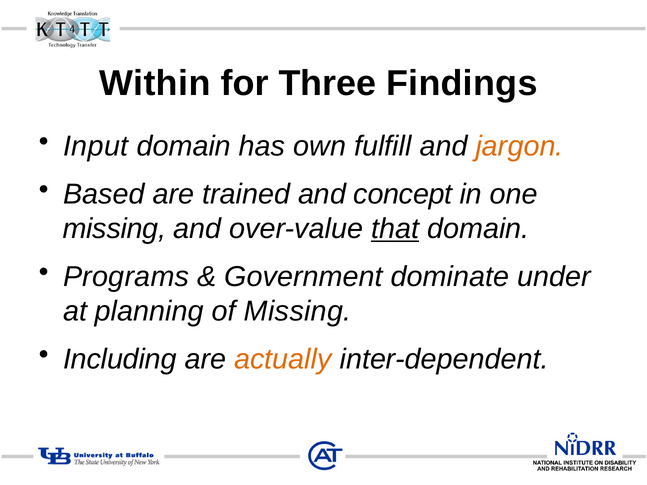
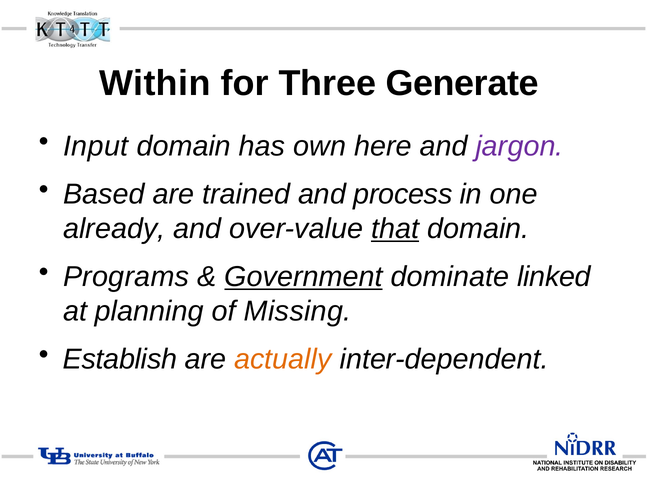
Findings: Findings -> Generate
fulfill: fulfill -> here
jargon colour: orange -> purple
concept: concept -> process
missing at (114, 229): missing -> already
Government underline: none -> present
under: under -> linked
Including: Including -> Establish
